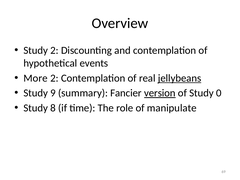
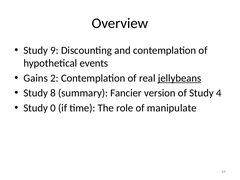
Study 2: 2 -> 9
More: More -> Gains
9: 9 -> 8
version underline: present -> none
0: 0 -> 4
8: 8 -> 0
